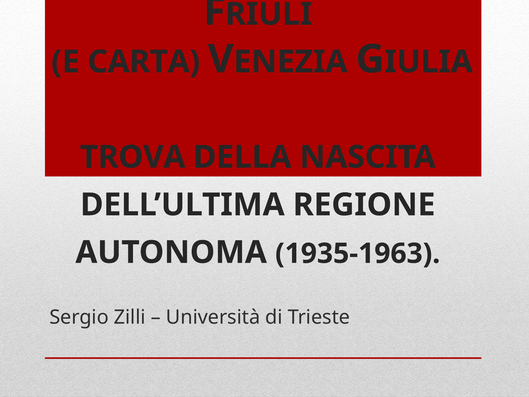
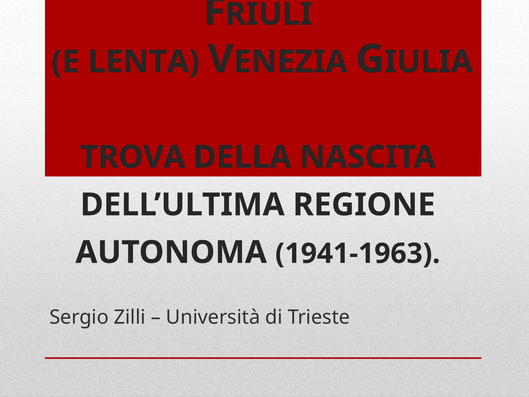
CARTA: CARTA -> LENTA
1935-1963: 1935-1963 -> 1941-1963
